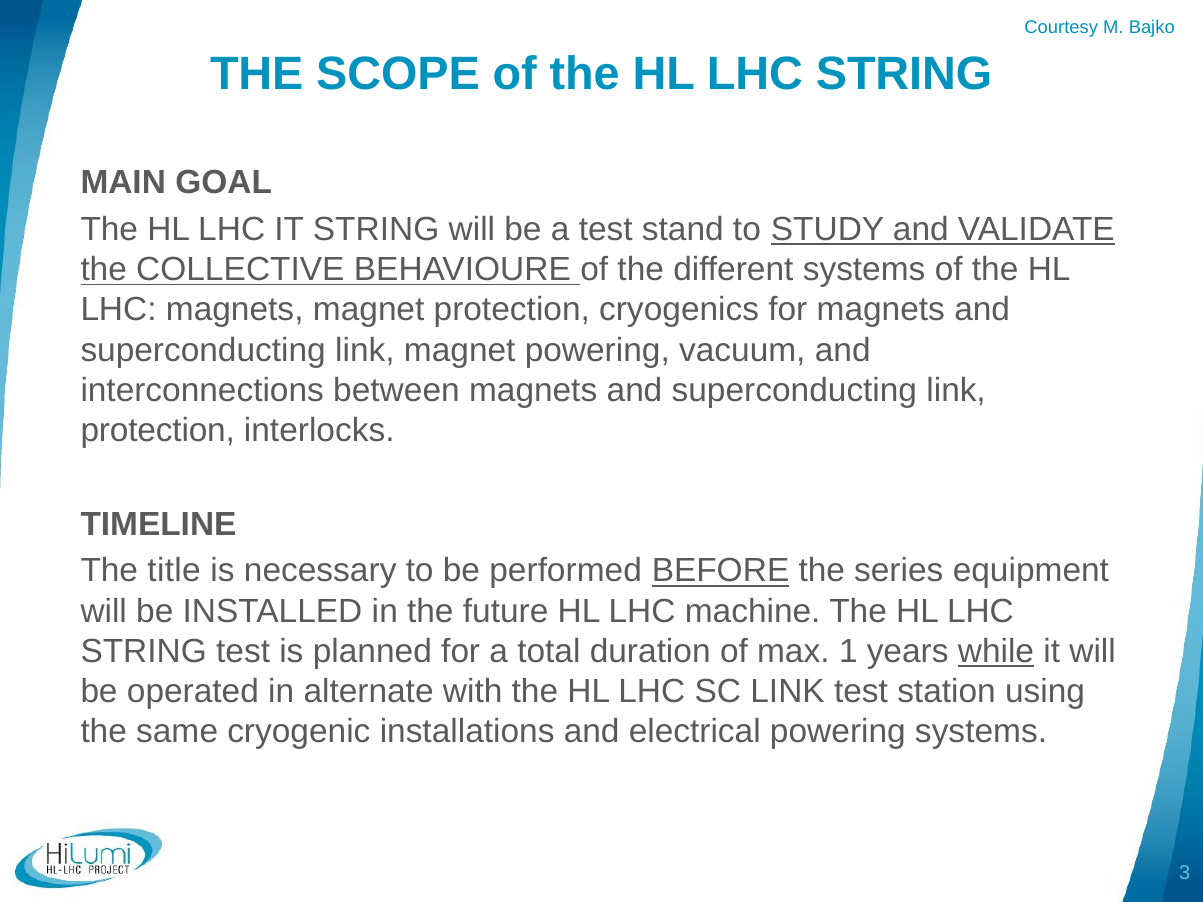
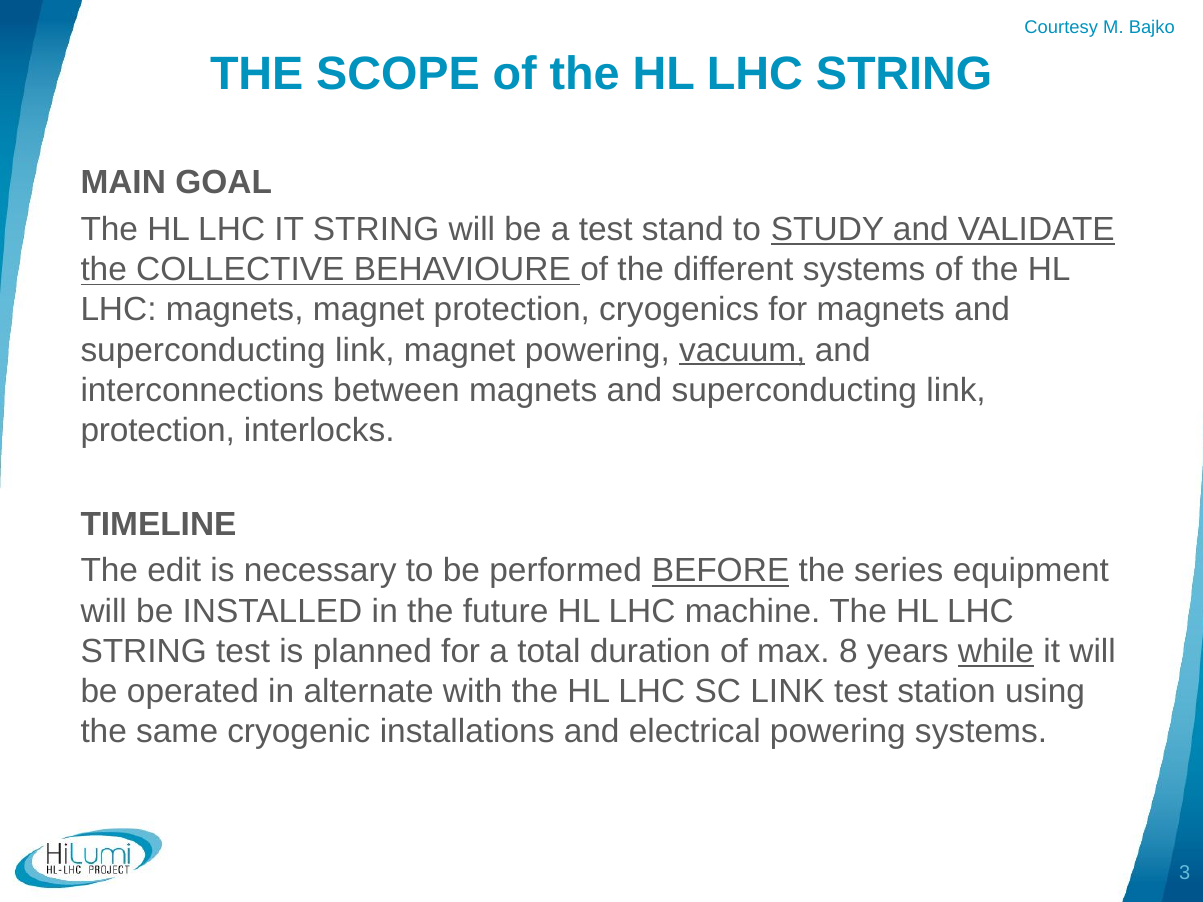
vacuum underline: none -> present
title: title -> edit
1: 1 -> 8
